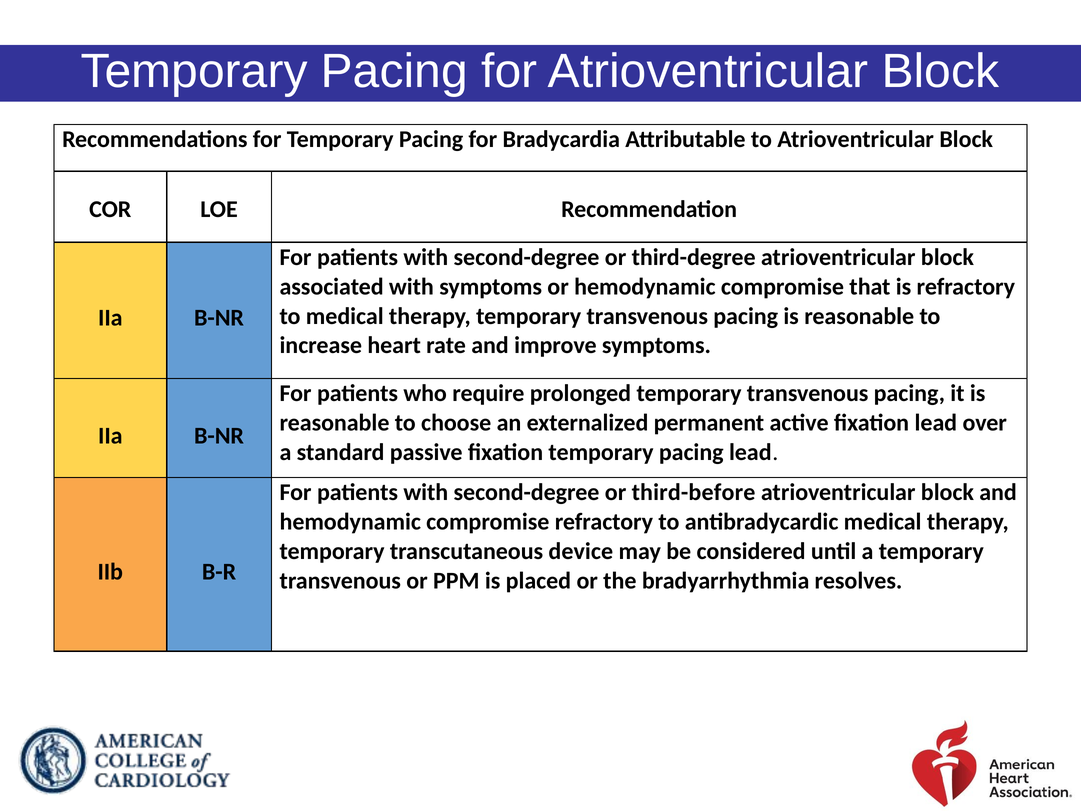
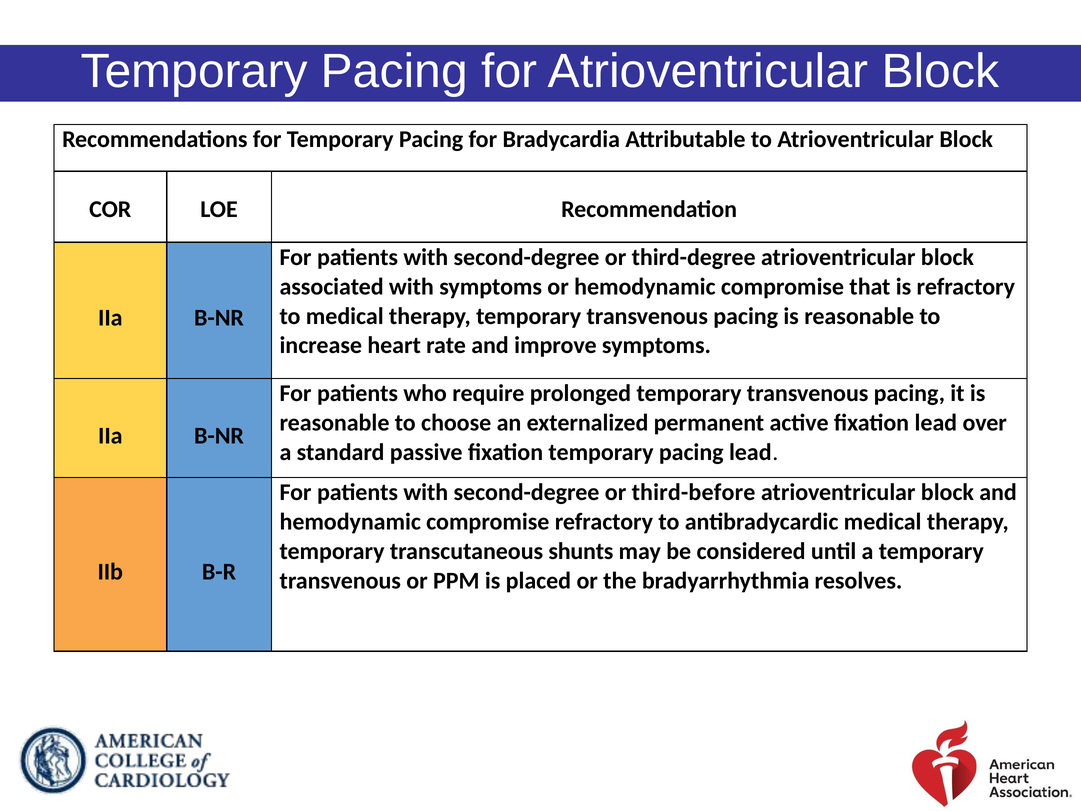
device: device -> shunts
